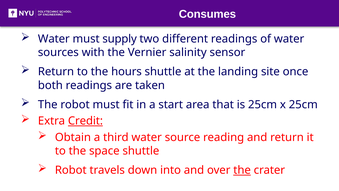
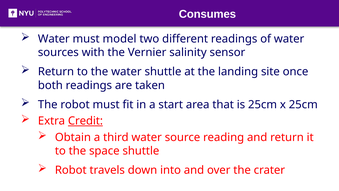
supply: supply -> model
the hours: hours -> water
the at (242, 170) underline: present -> none
